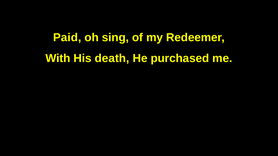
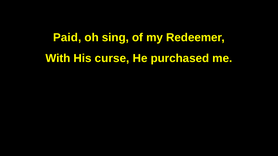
death: death -> curse
